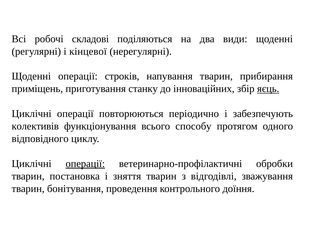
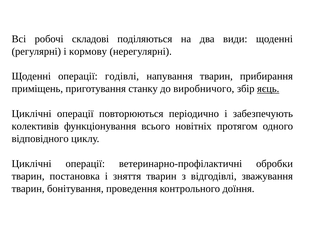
кінцевої: кінцевої -> кормову
строків: строків -> годівлі
інноваційних: інноваційних -> виробничого
способу: способу -> новітніх
операції at (85, 164) underline: present -> none
